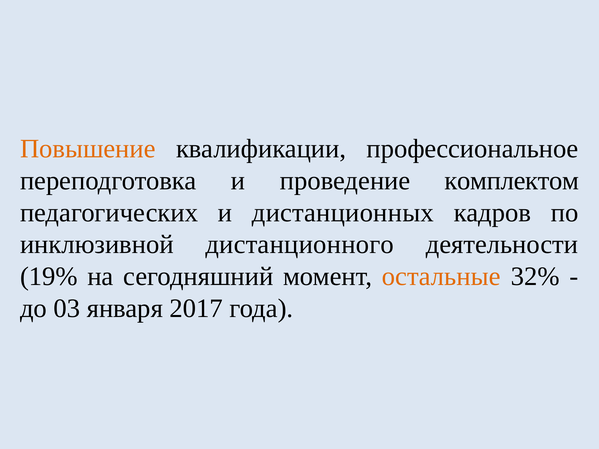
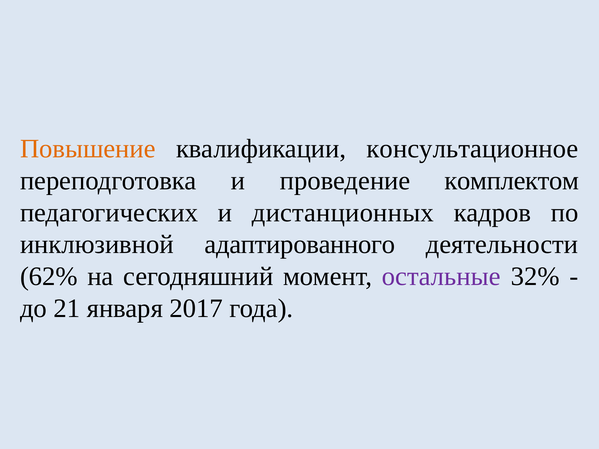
профессиональное: профессиональное -> консультационное
дистанционного: дистанционного -> адаптированного
19%: 19% -> 62%
остальные colour: orange -> purple
03: 03 -> 21
